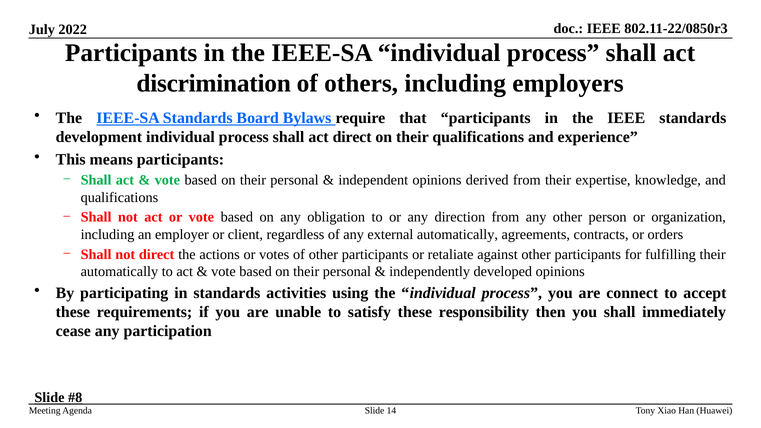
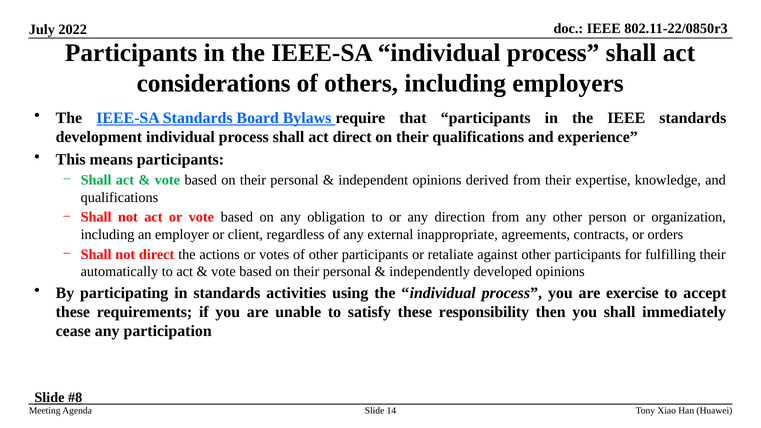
discrimination: discrimination -> considerations
external automatically: automatically -> inappropriate
connect: connect -> exercise
